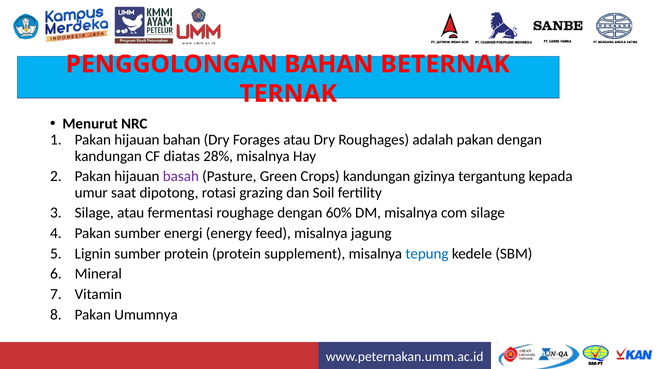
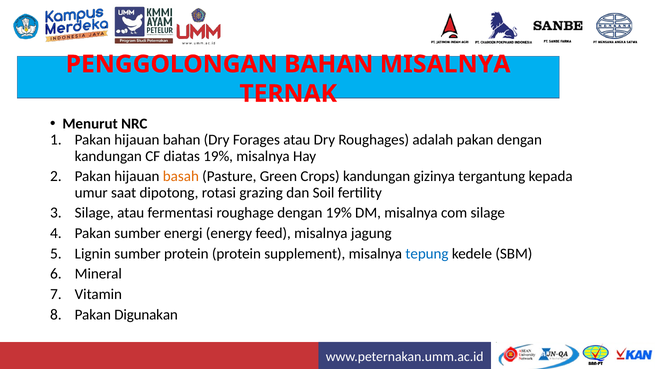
BAHAN BETERNAK: BETERNAK -> MISALNYA
diatas 28%: 28% -> 19%
basah colour: purple -> orange
dengan 60%: 60% -> 19%
Umumnya: Umumnya -> Digunakan
